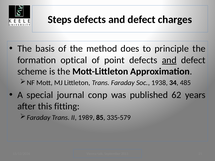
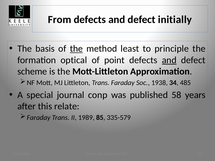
Steps: Steps -> From
charges: charges -> initially
the at (76, 49) underline: none -> present
does: does -> least
62: 62 -> 58
fitting: fitting -> relate
